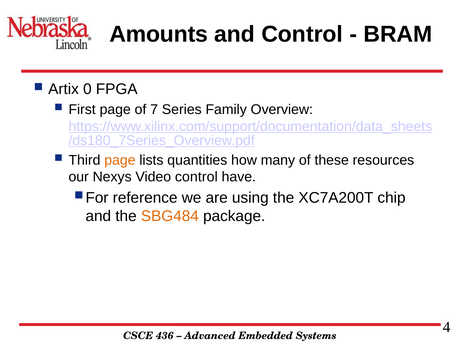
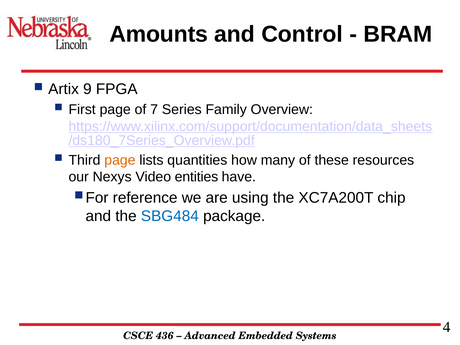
0: 0 -> 9
Video control: control -> entities
SBG484 colour: orange -> blue
